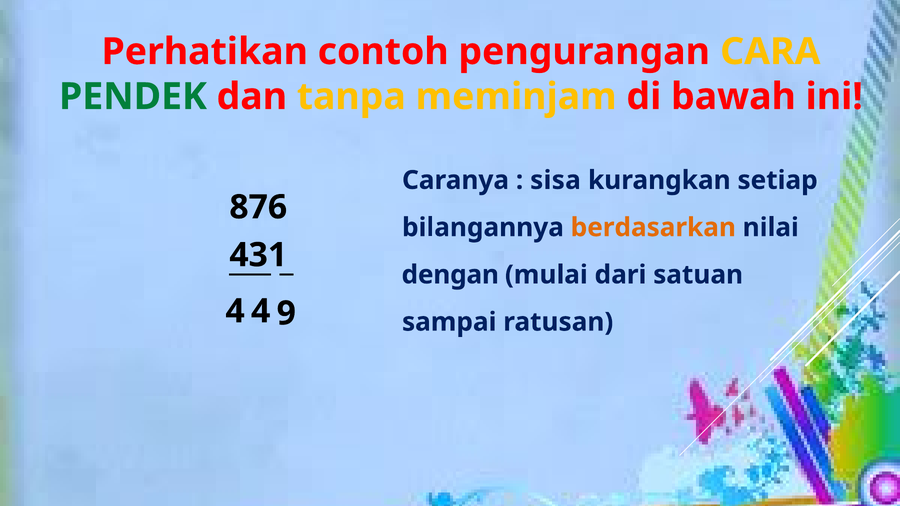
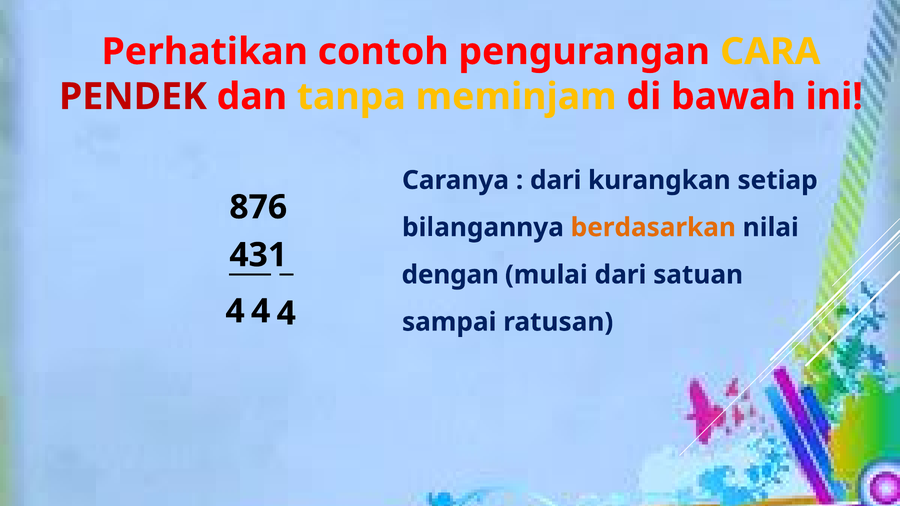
PENDEK colour: green -> red
sisa at (555, 180): sisa -> dari
9: 9 -> 4
